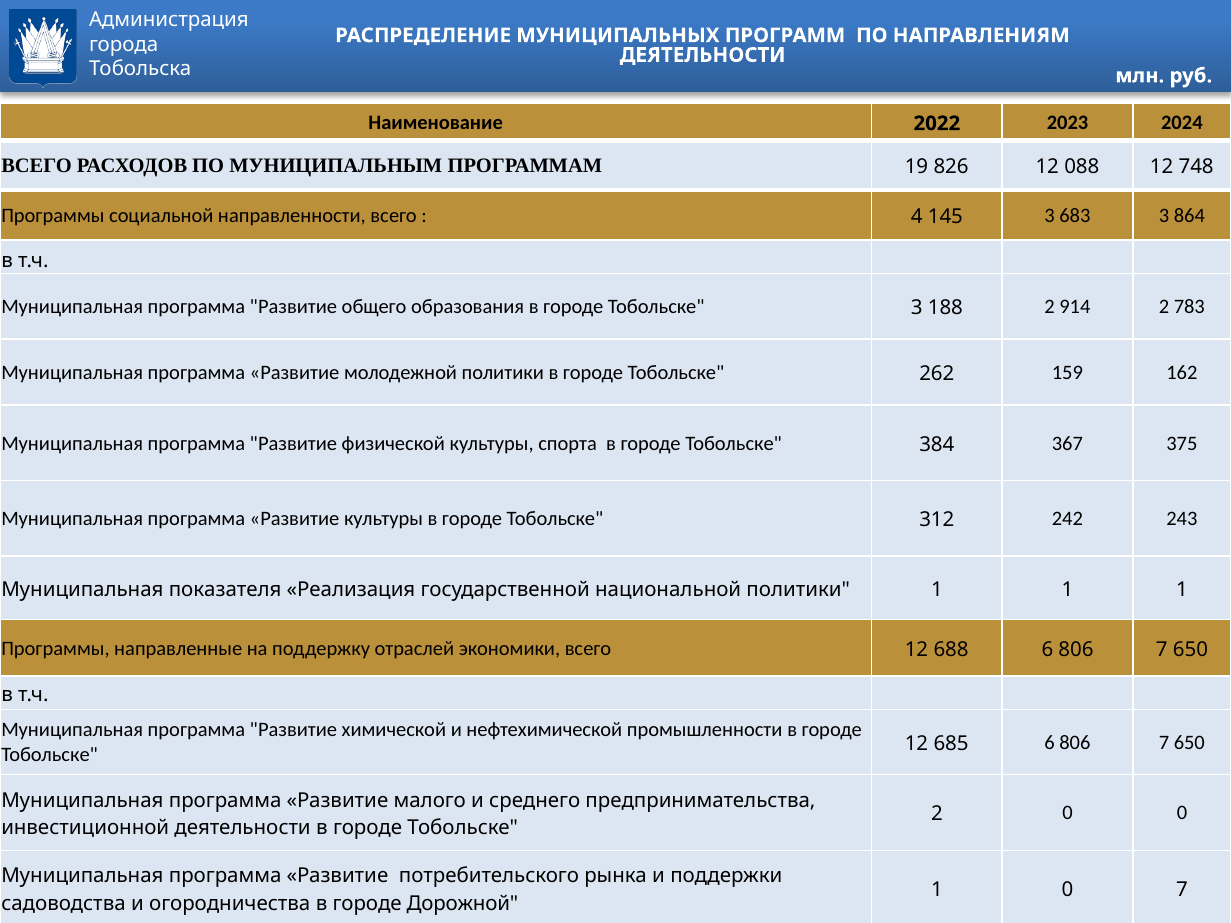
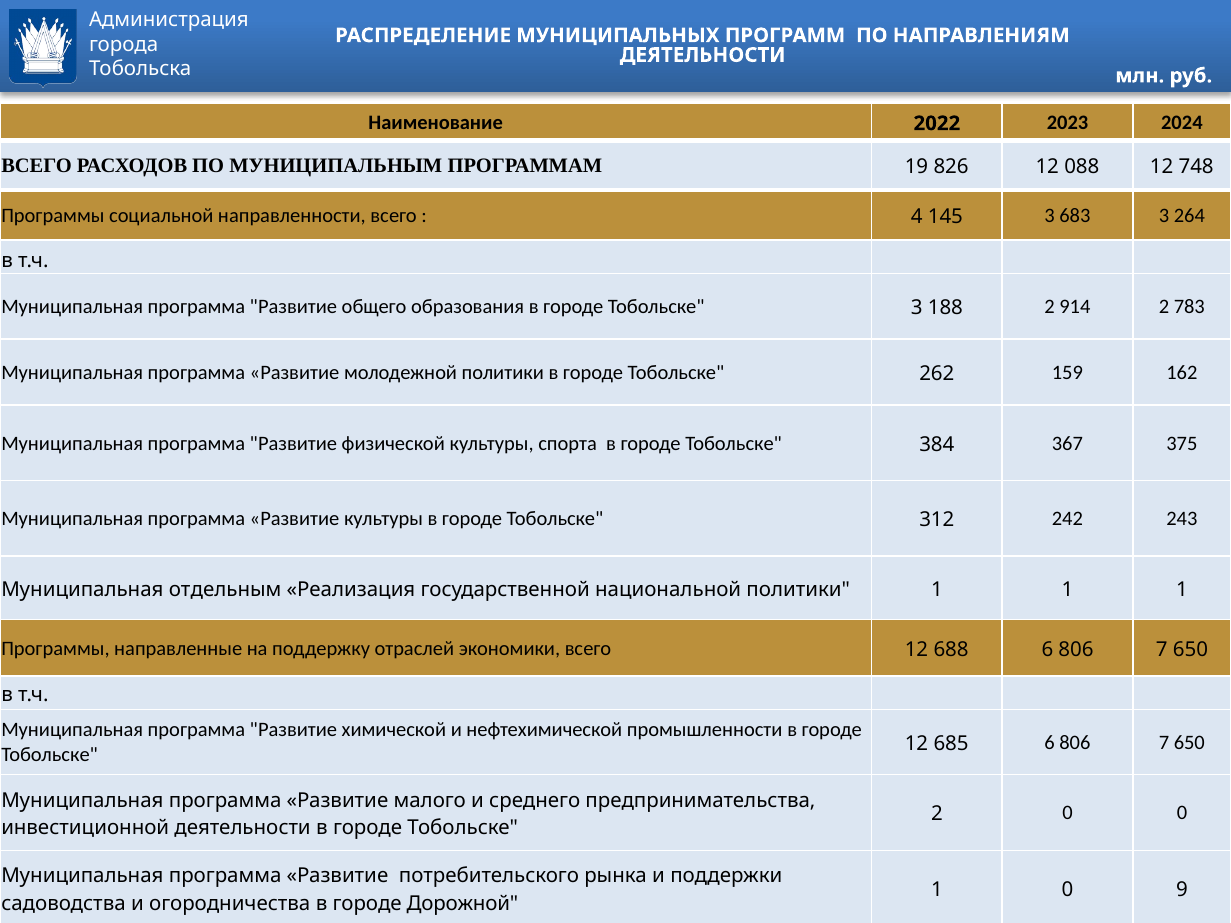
864: 864 -> 264
показателя: показателя -> отдельным
0 7: 7 -> 9
